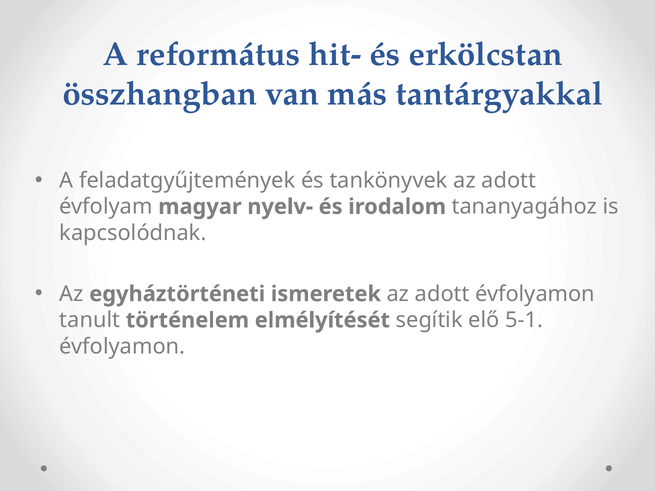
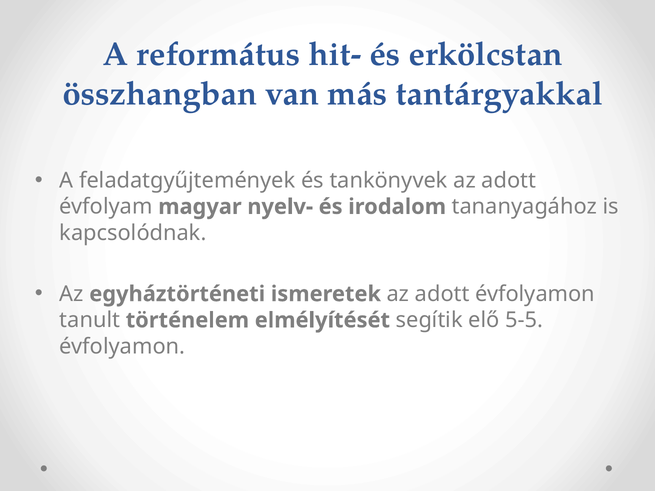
5-1: 5-1 -> 5-5
